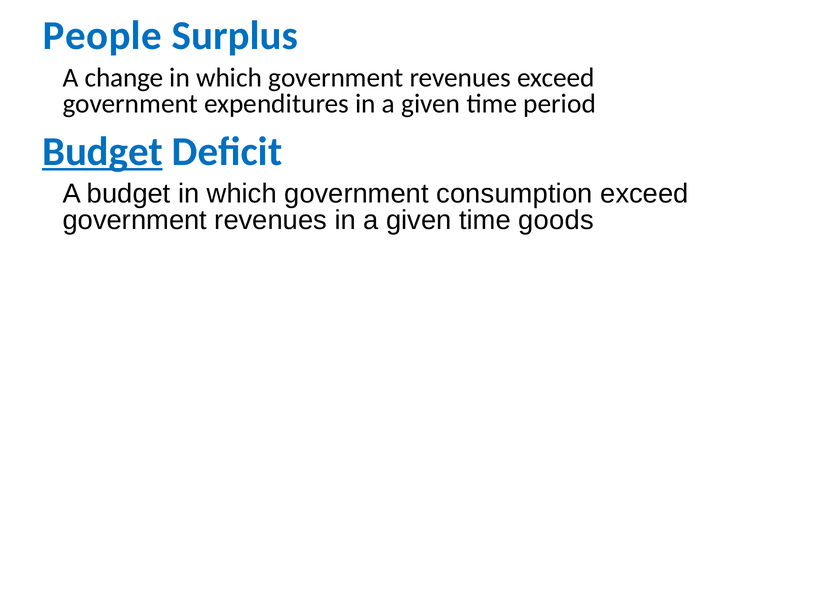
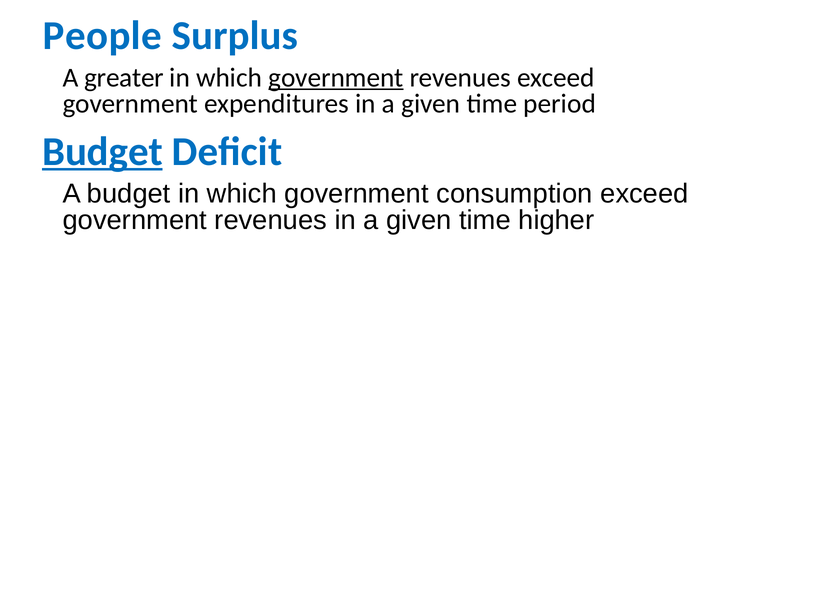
change: change -> greater
government at (336, 78) underline: none -> present
goods: goods -> higher
